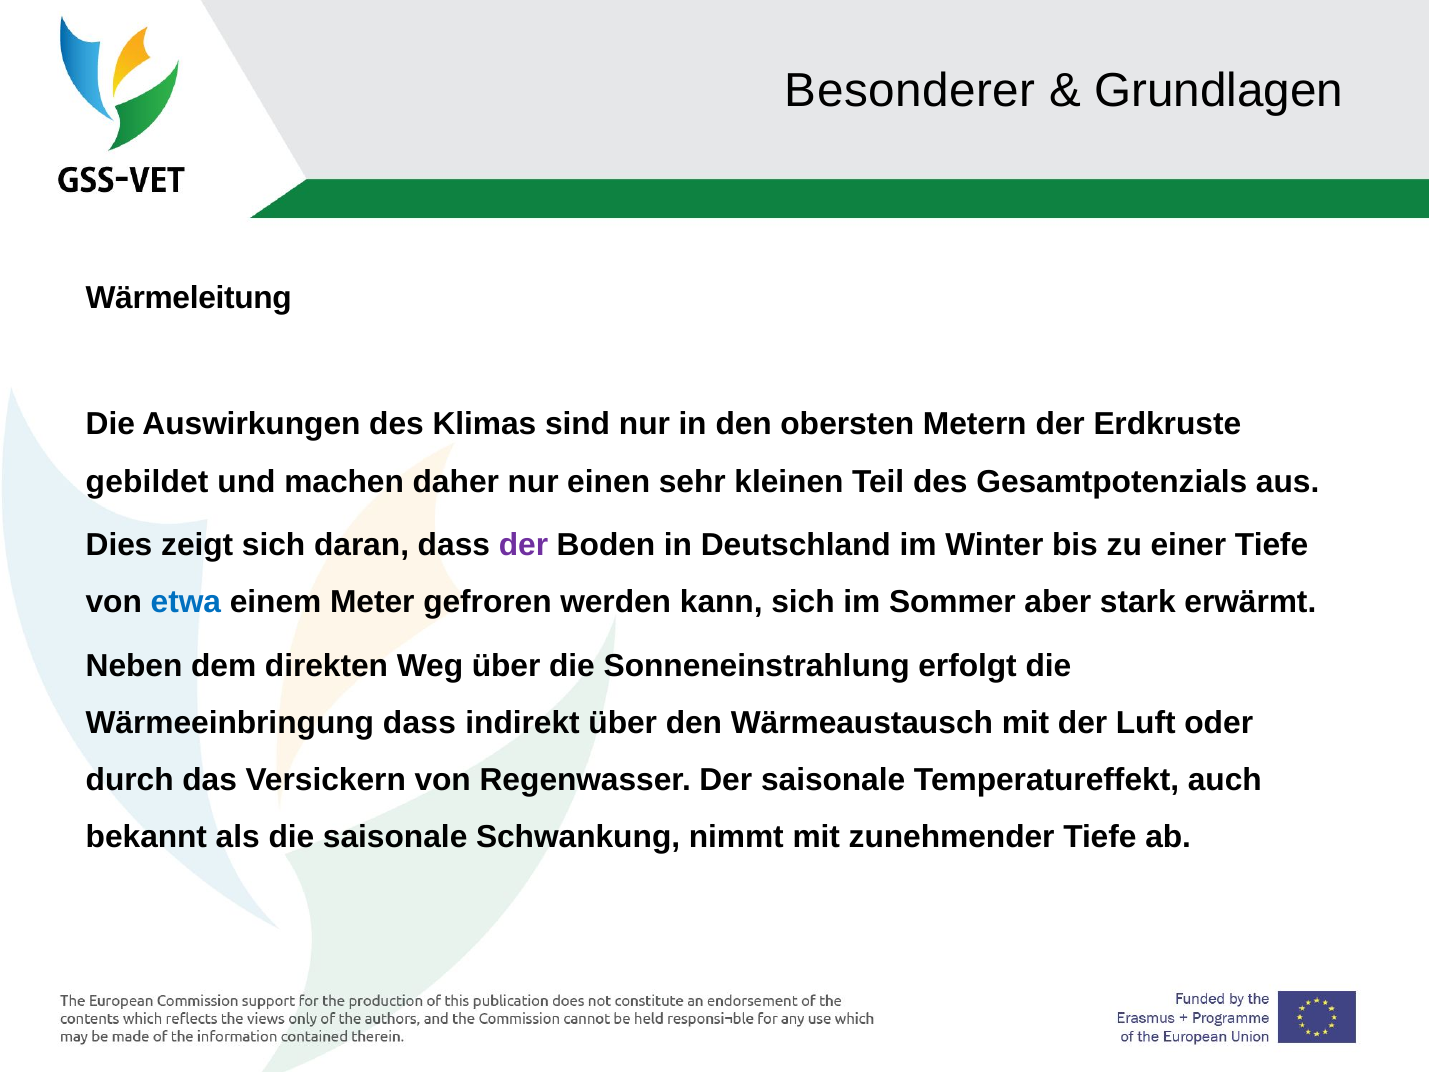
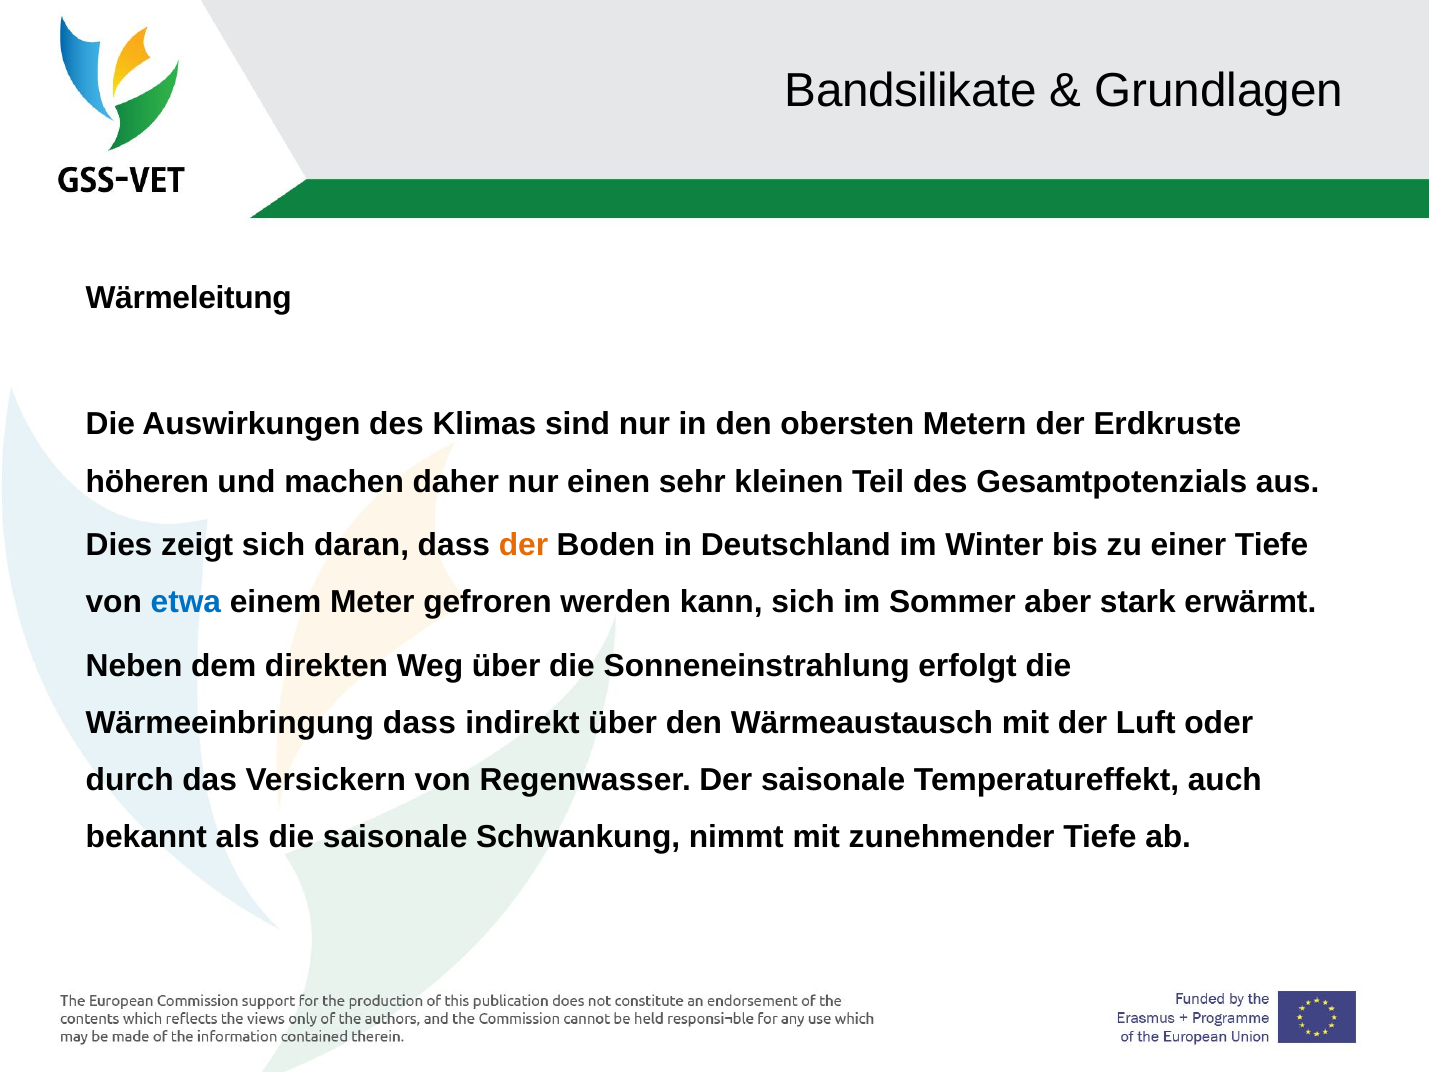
Besonderer: Besonderer -> Bandsilikate
gebildet: gebildet -> höheren
der at (523, 545) colour: purple -> orange
